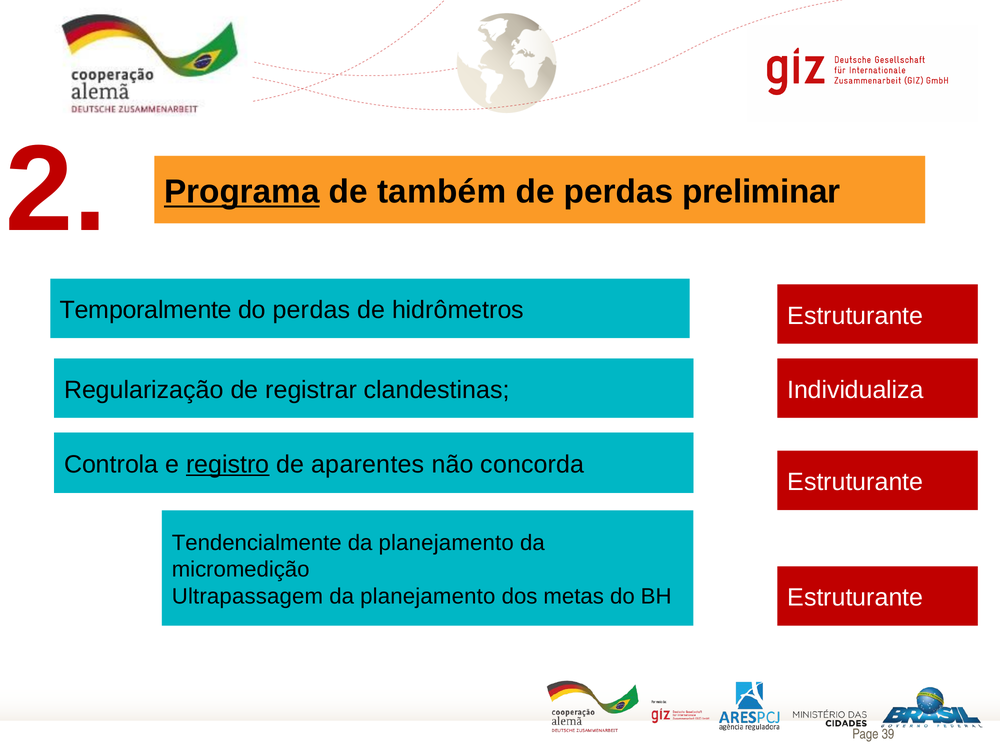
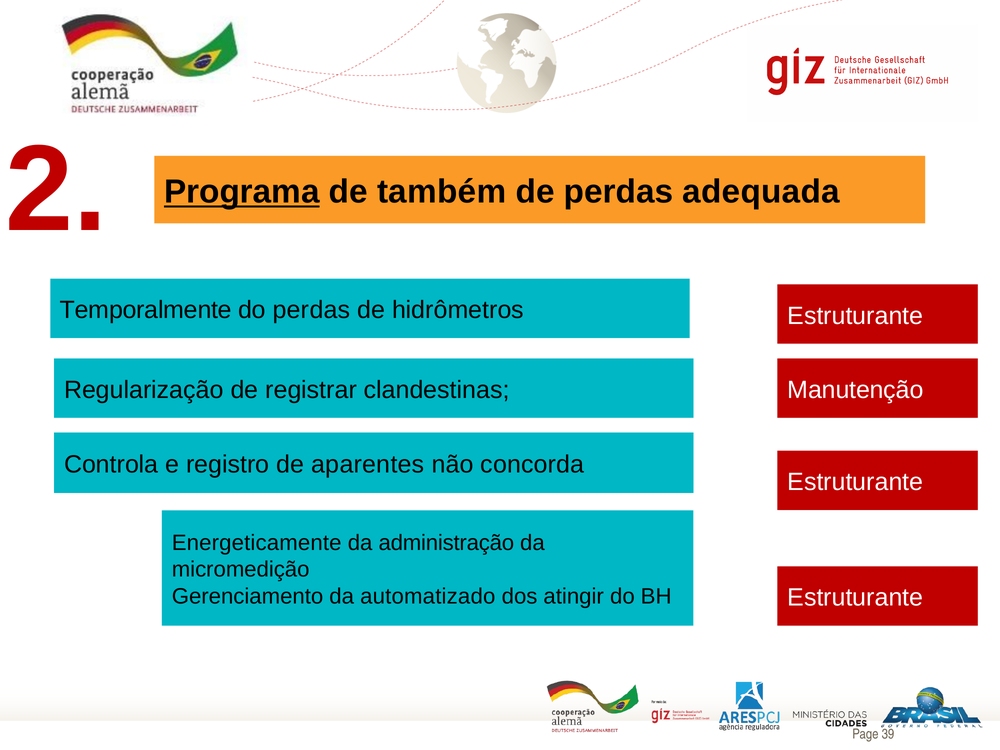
preliminar: preliminar -> adequada
Individualiza: Individualiza -> Manutenção
registro underline: present -> none
Tendencialmente: Tendencialmente -> Energeticamente
planejamento at (446, 543): planejamento -> administração
Ultrapassagem: Ultrapassagem -> Gerenciamento
planejamento at (428, 596): planejamento -> automatizado
metas: metas -> atingir
